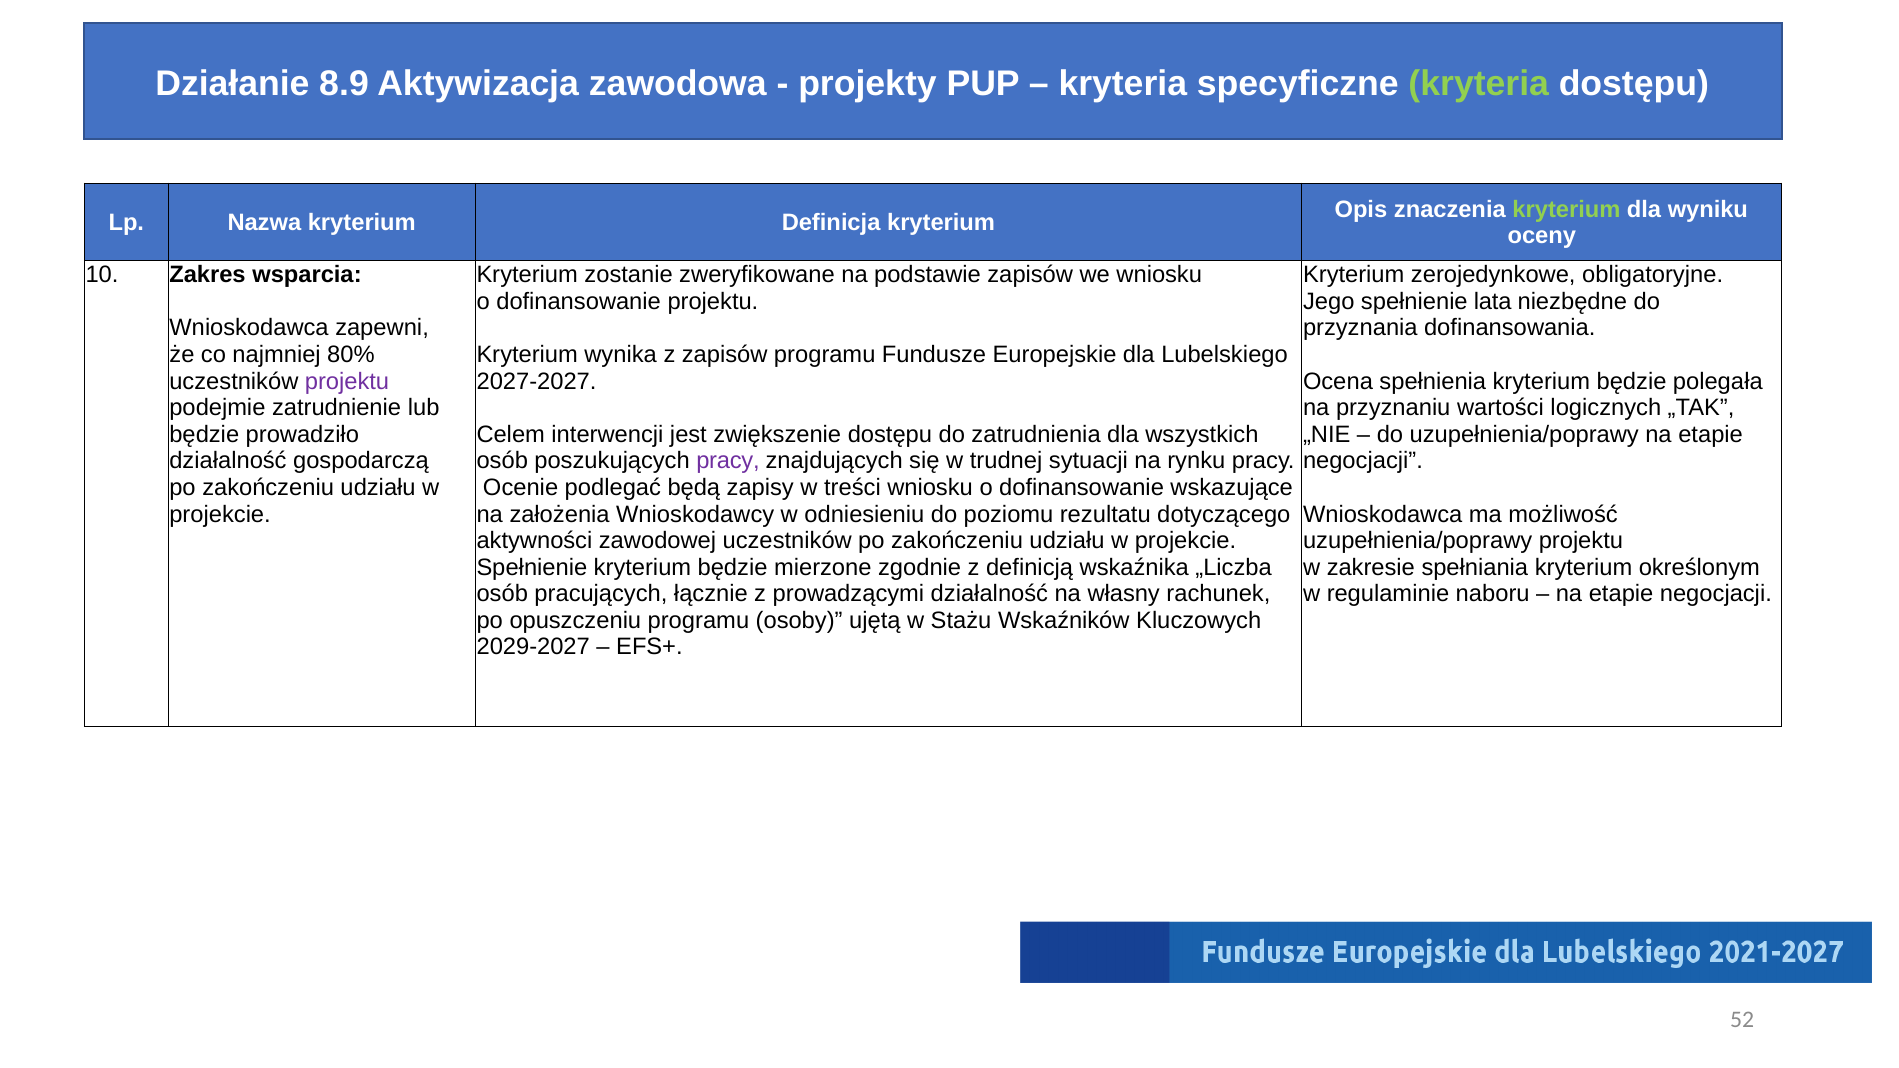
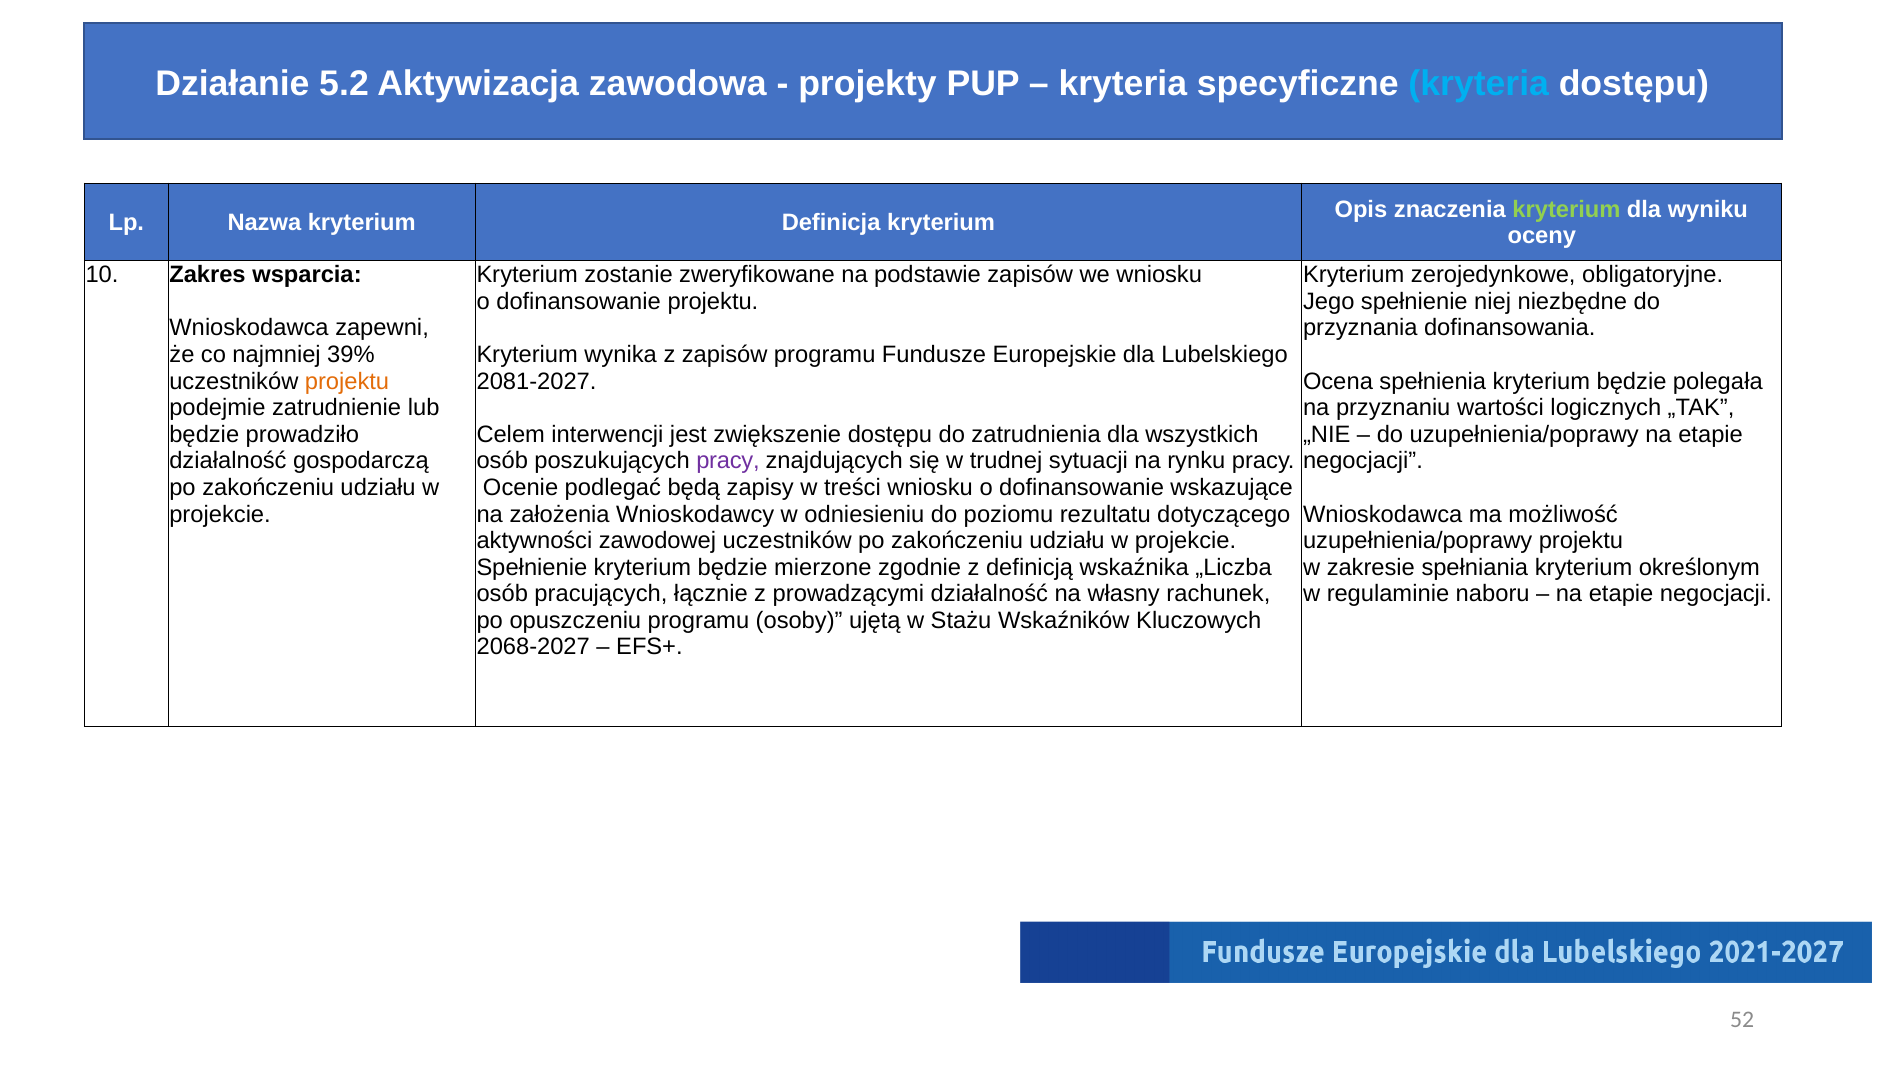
8.9: 8.9 -> 5.2
kryteria at (1479, 84) colour: light green -> light blue
lata: lata -> niej
80%: 80% -> 39%
projektu at (347, 381) colour: purple -> orange
2027-2027: 2027-2027 -> 2081-2027
2029-2027: 2029-2027 -> 2068-2027
